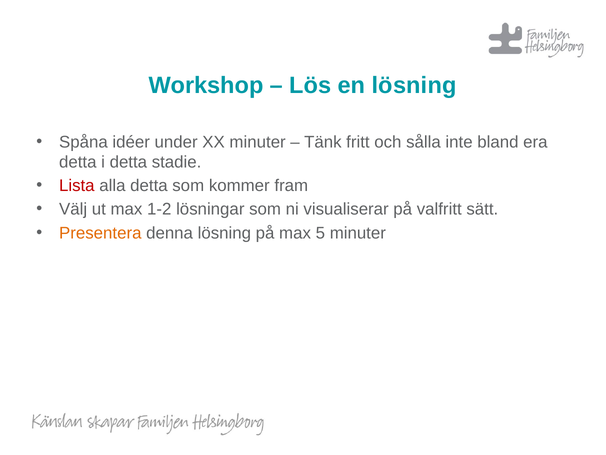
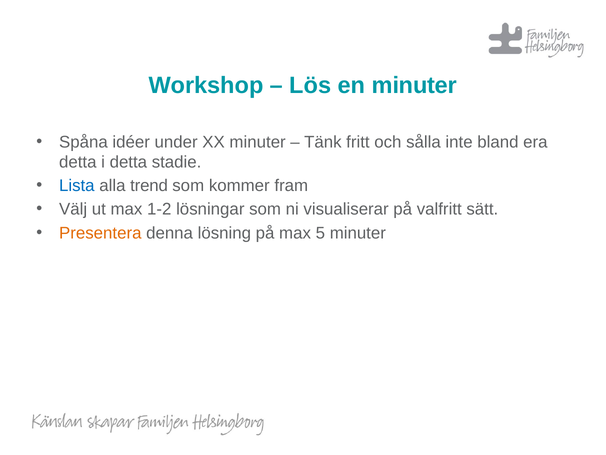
en lösning: lösning -> minuter
Lista colour: red -> blue
alla detta: detta -> trend
